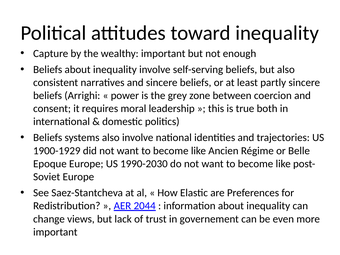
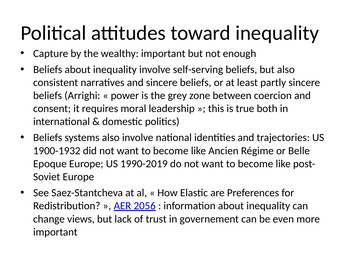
1900-1929: 1900-1929 -> 1900-1932
1990-2030: 1990-2030 -> 1990-2019
2044: 2044 -> 2056
